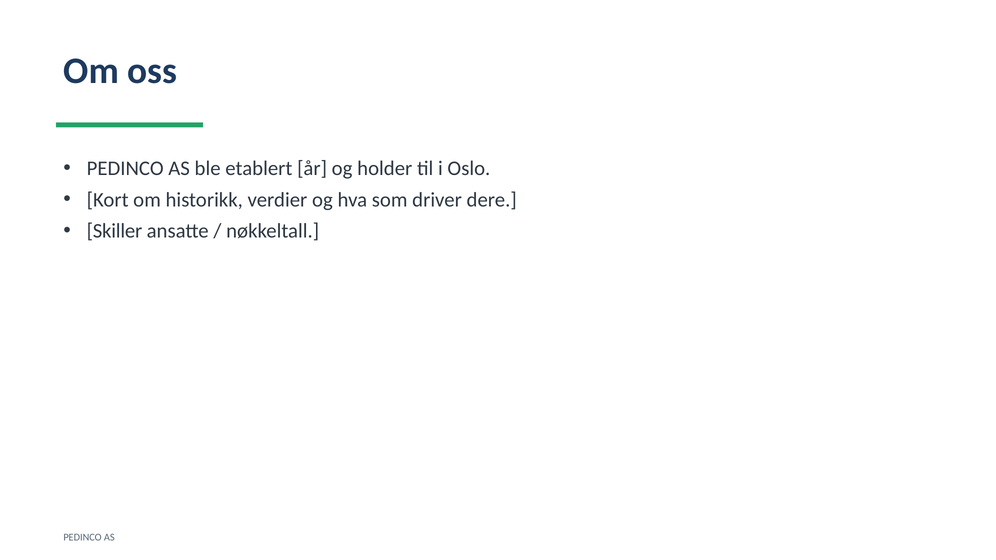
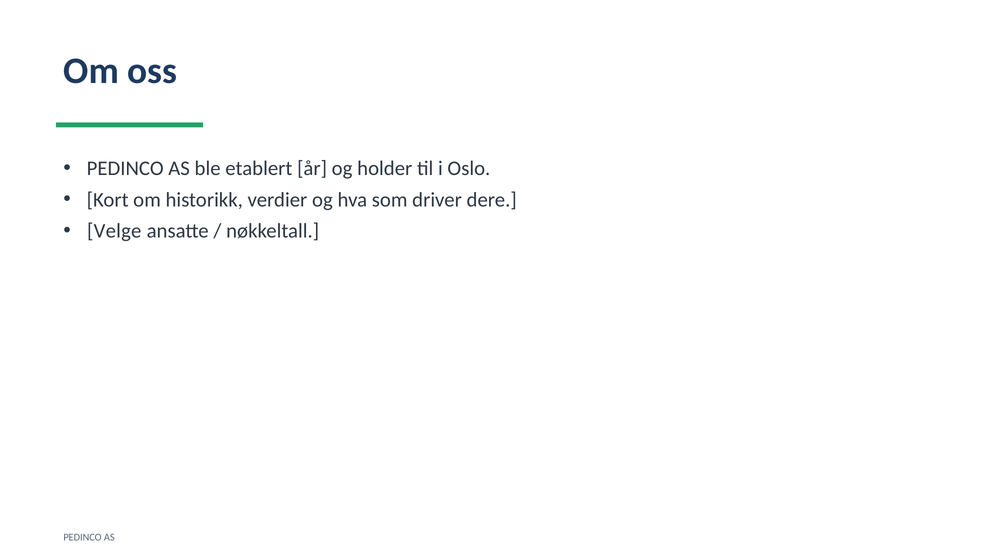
Skiller: Skiller -> Velge
